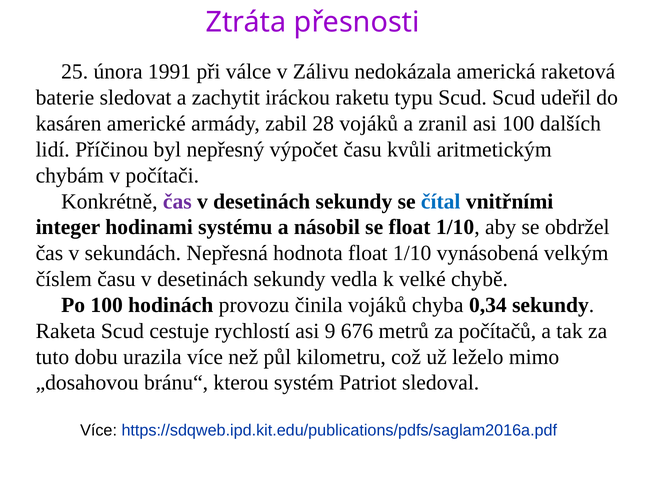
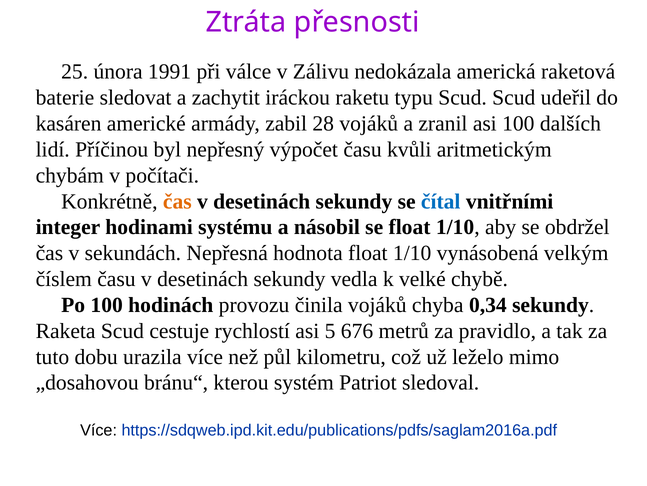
čas at (177, 201) colour: purple -> orange
9: 9 -> 5
počítačů: počítačů -> pravidlo
